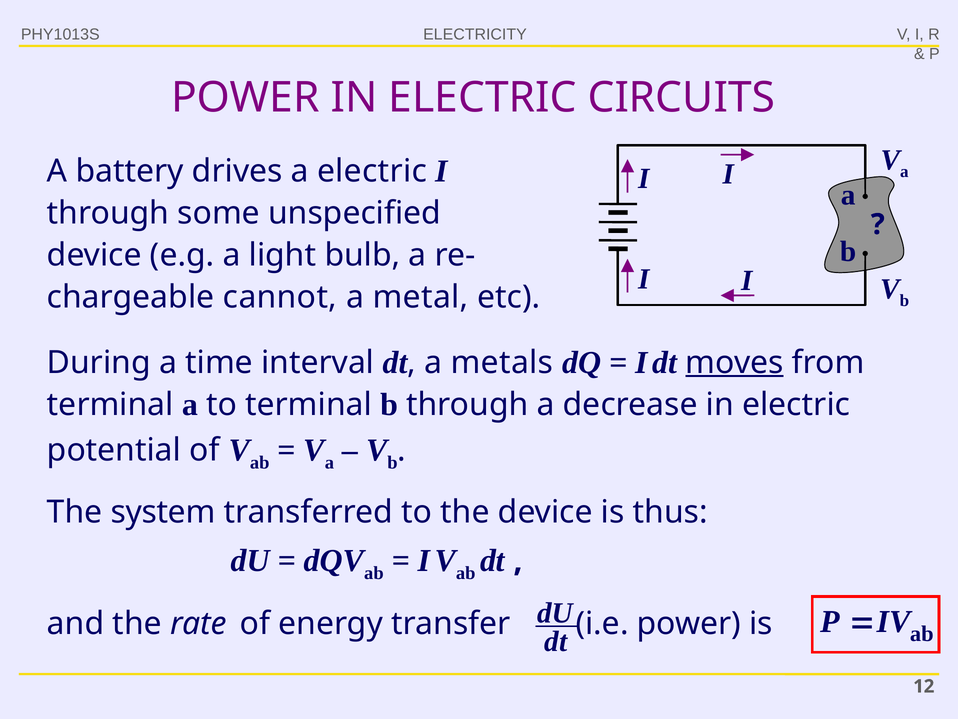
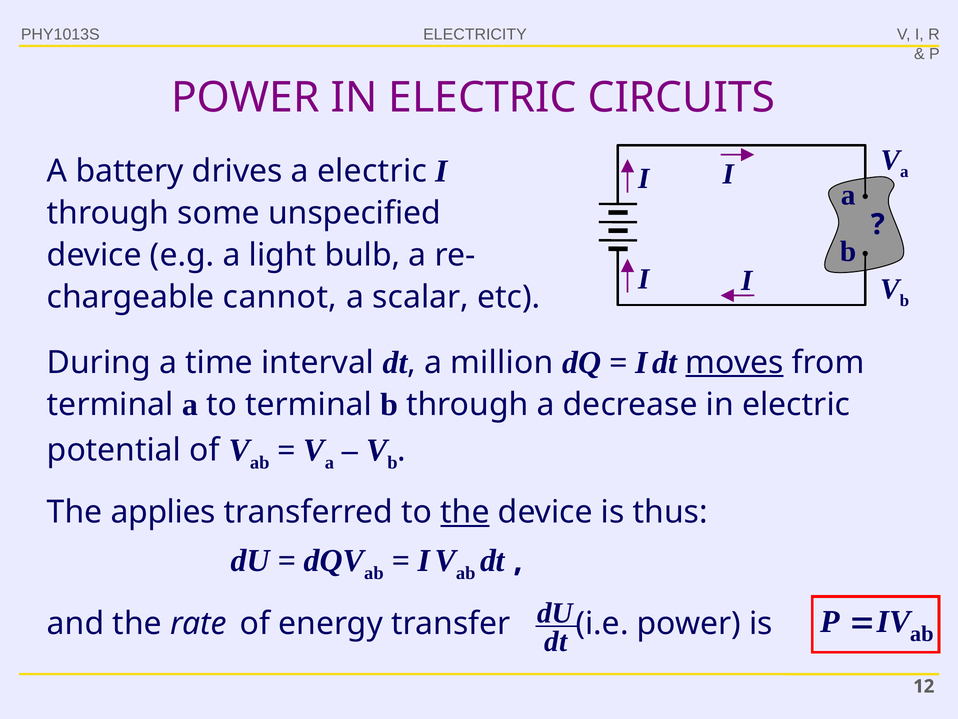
metal: metal -> scalar
metals: metals -> million
system: system -> applies
the at (465, 512) underline: none -> present
